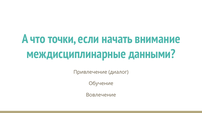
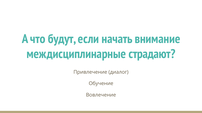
точки: точки -> будут
данными: данными -> страдают
